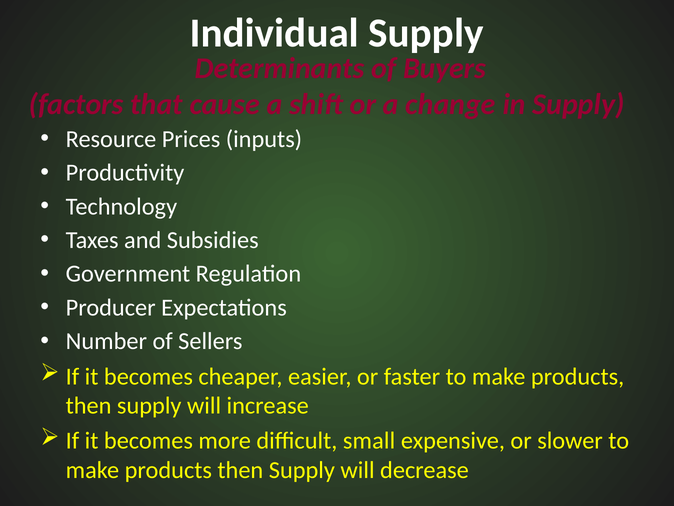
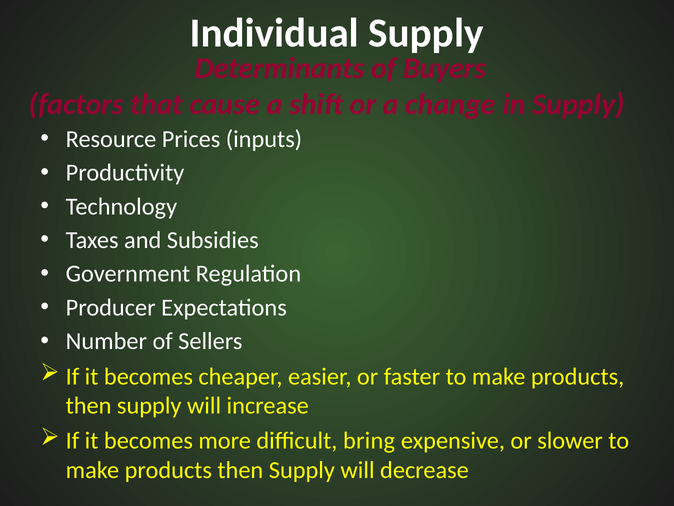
small: small -> bring
